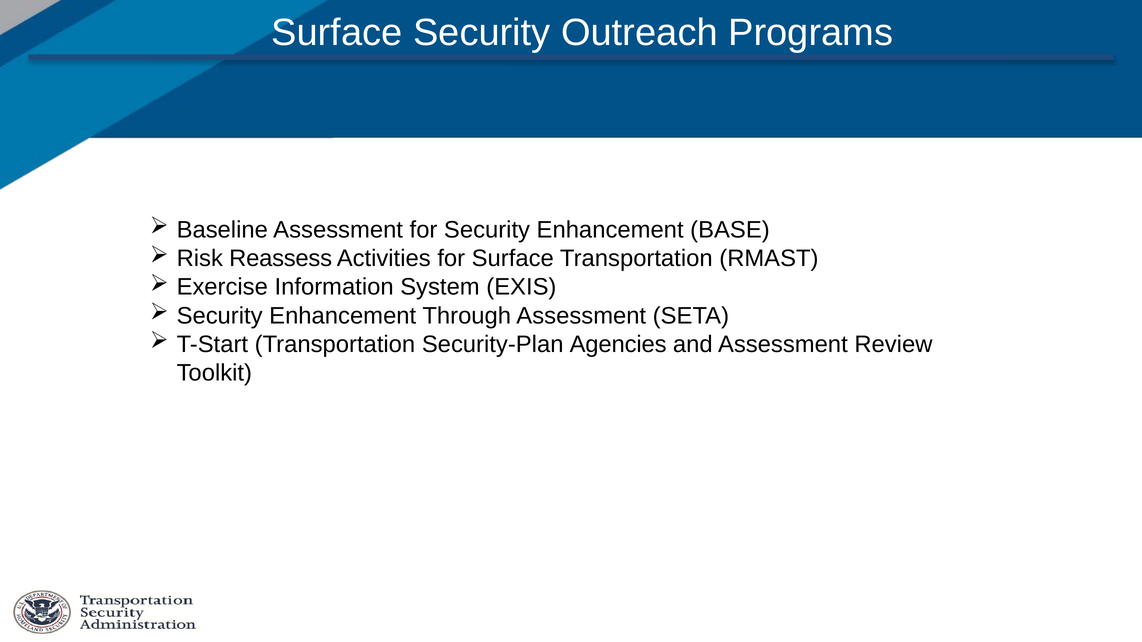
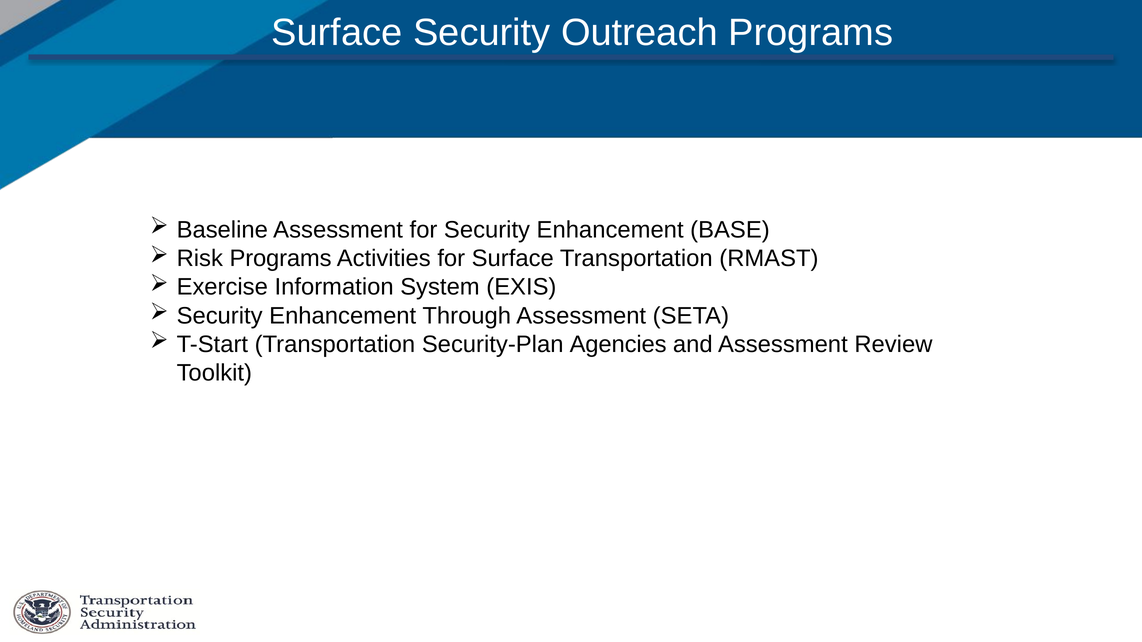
Risk Reassess: Reassess -> Programs
